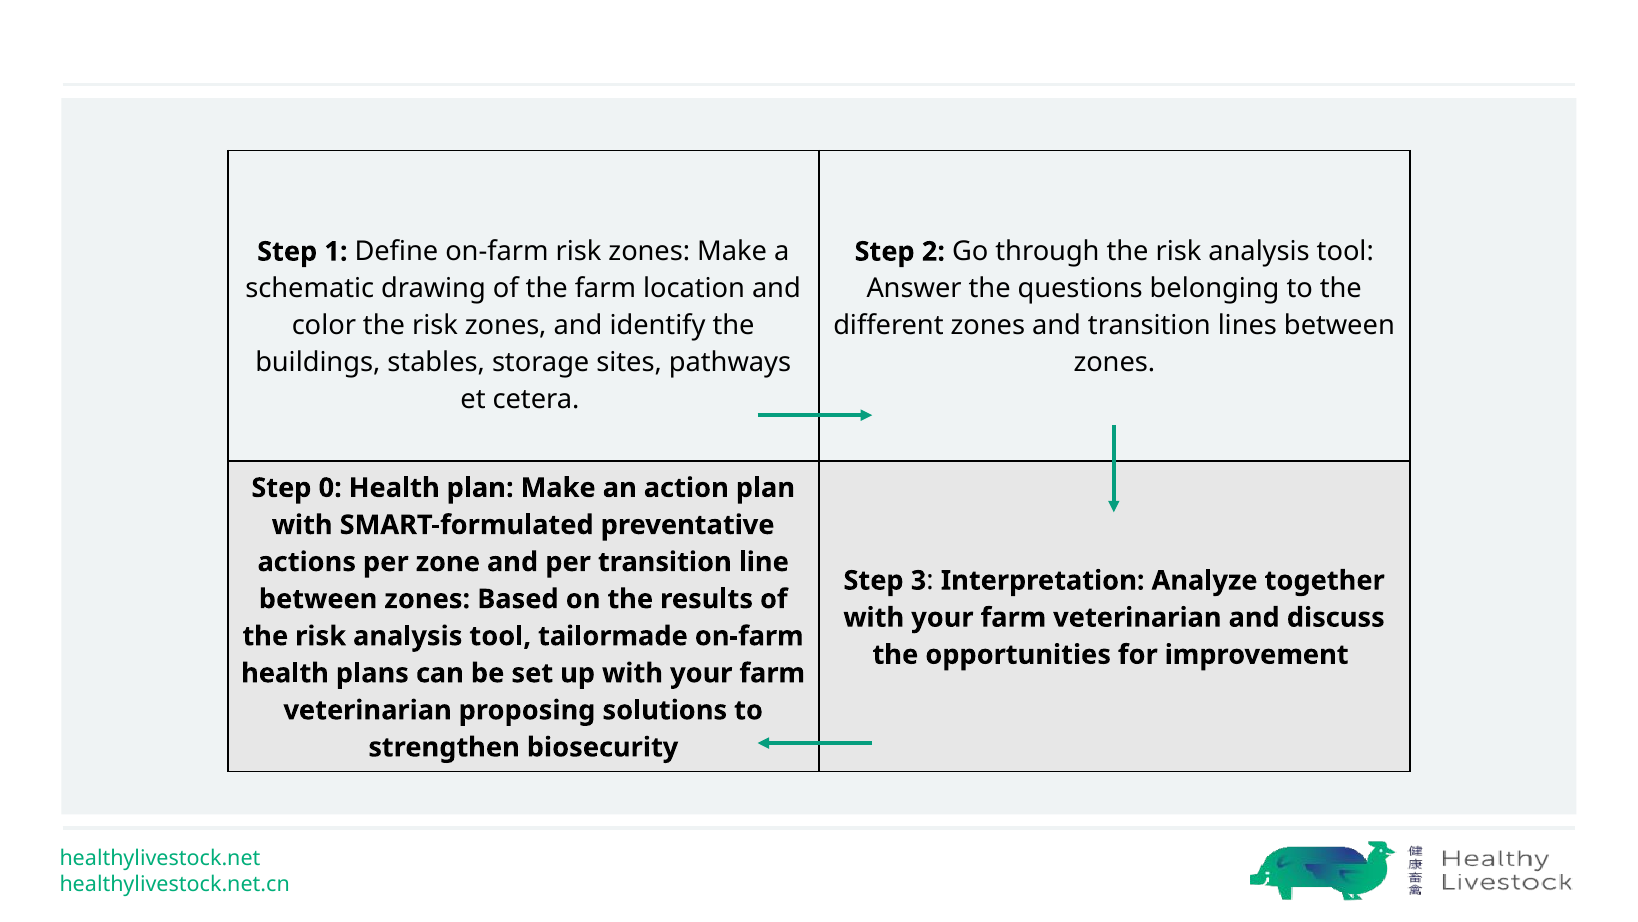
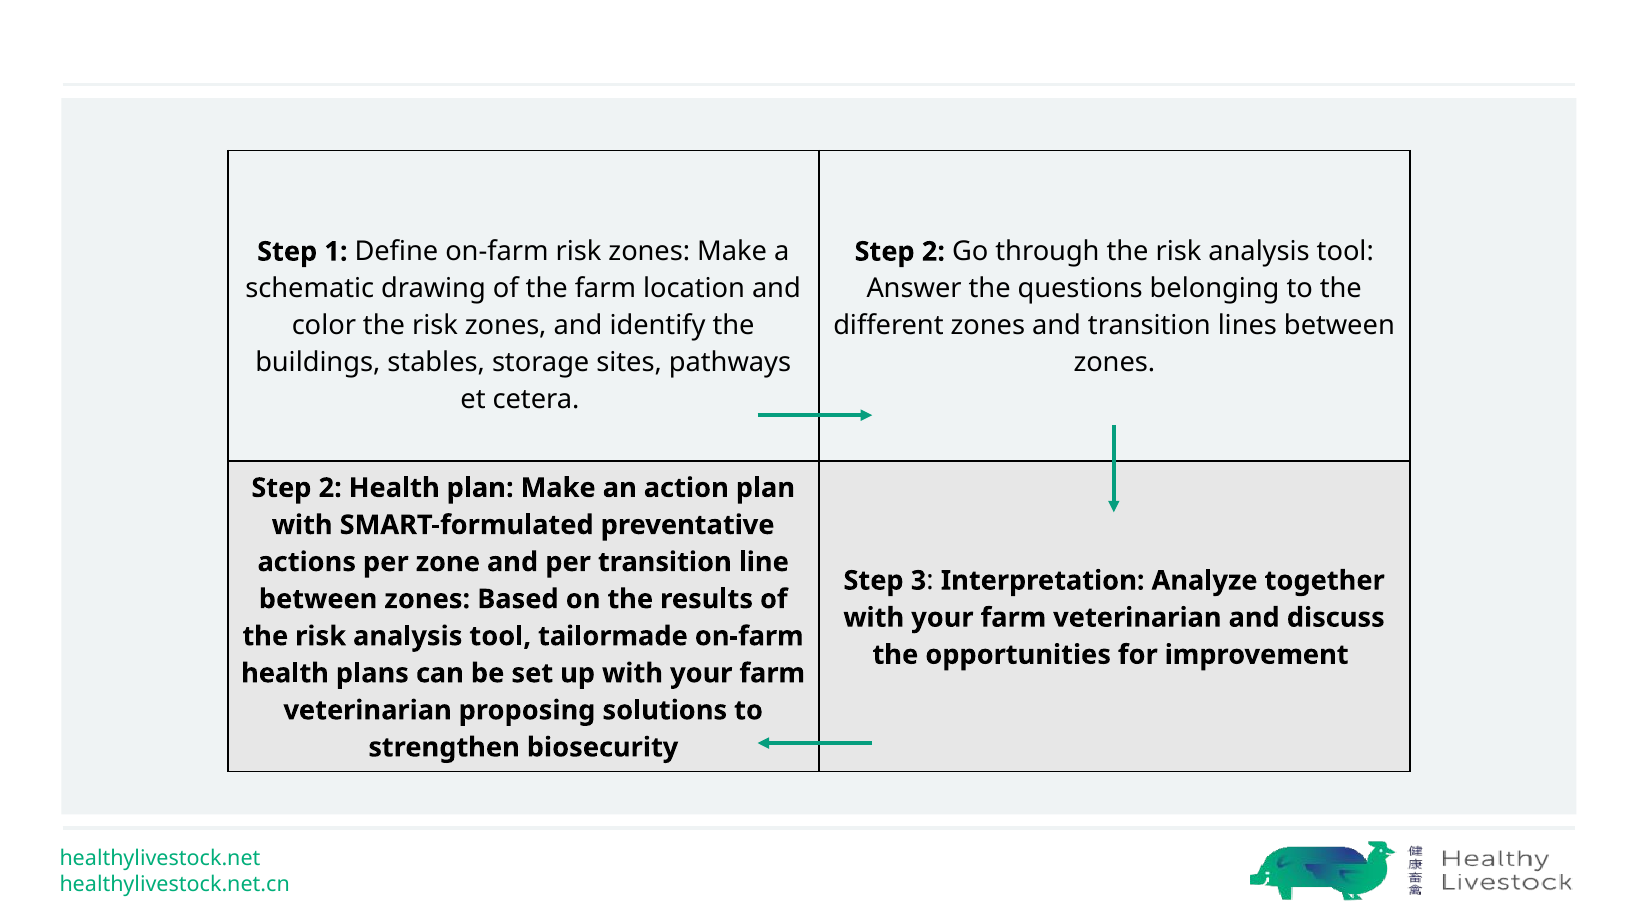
0 at (330, 488): 0 -> 2
